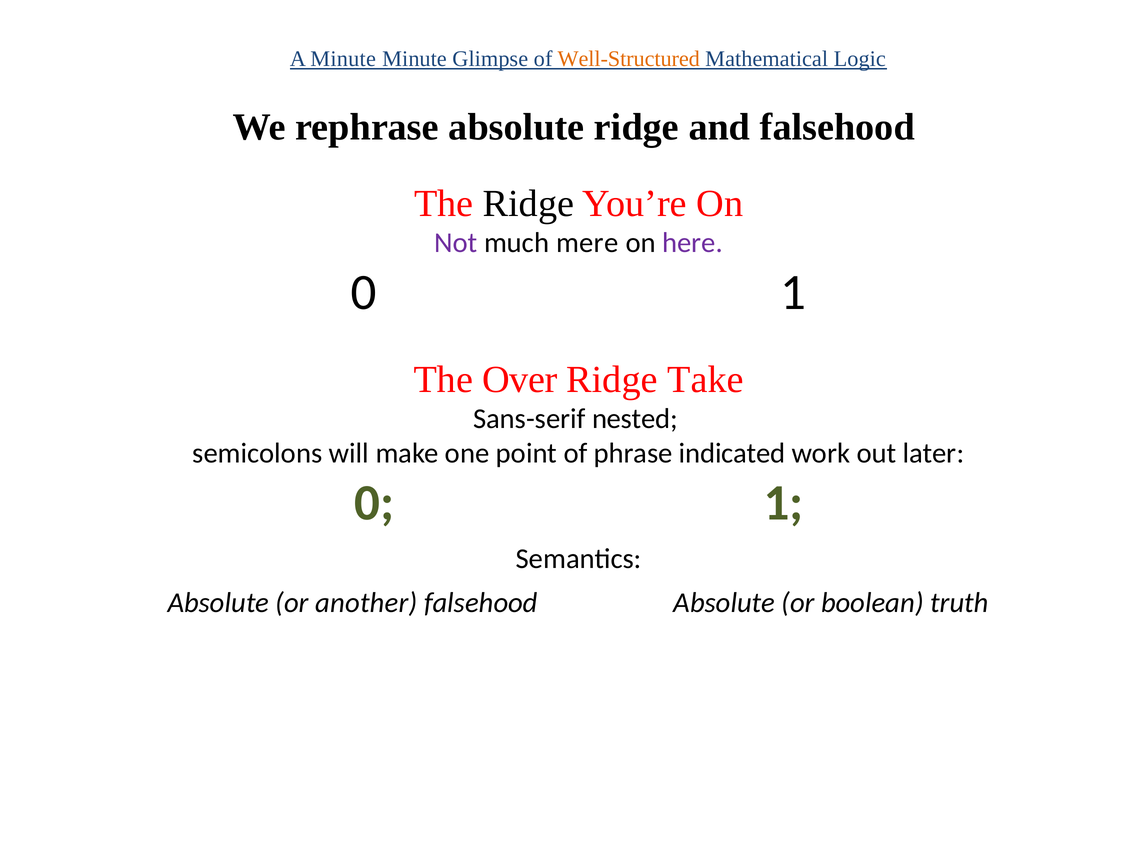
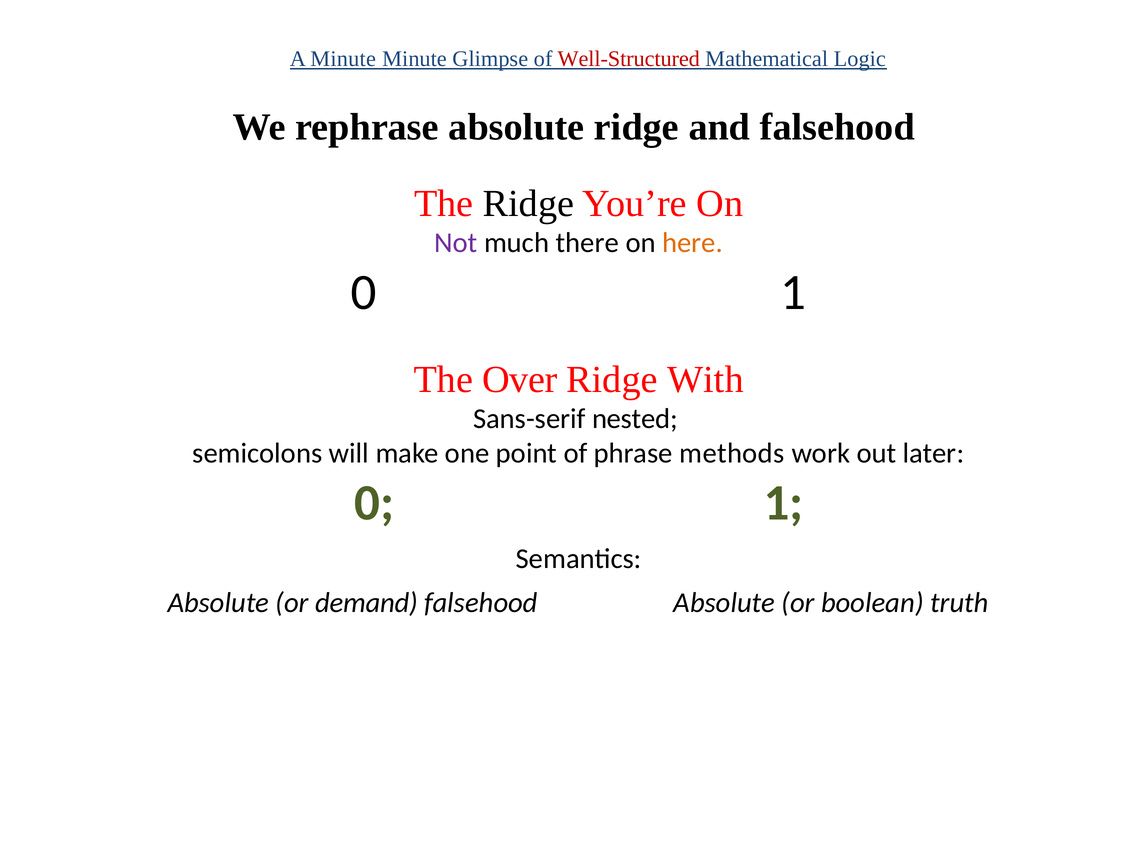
Well-Structured colour: orange -> red
mere: mere -> there
here colour: purple -> orange
Take: Take -> With
indicated: indicated -> methods
another: another -> demand
